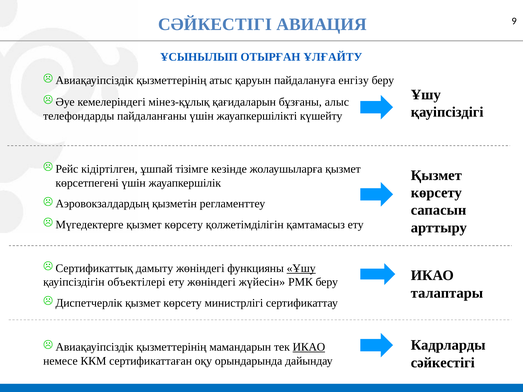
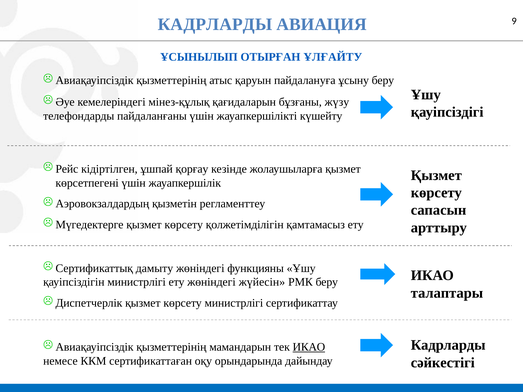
СӘЙКЕСТІГІ at (215, 24): СӘЙКЕСТІГІ -> КАДРЛАРДЫ
енгізу: енгізу -> ұсыну
алыс: алыс -> жүзу
тізімге: тізімге -> қорғау
Ұшу at (301, 268) underline: present -> none
қауіпсіздігін объектілері: объектілері -> министрлігі
